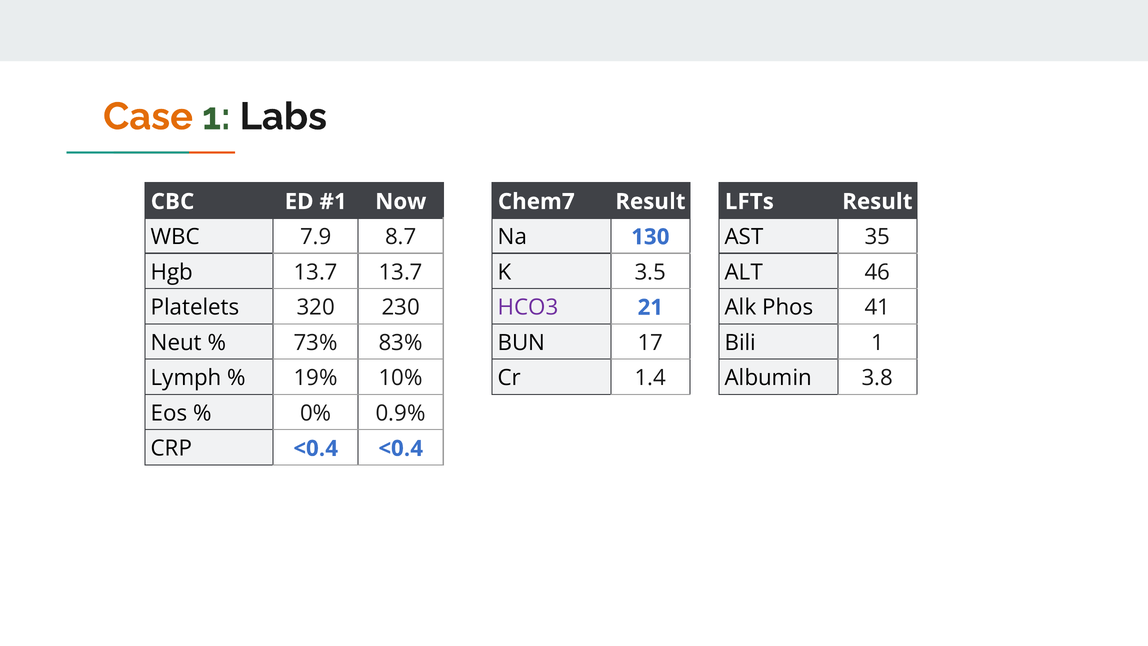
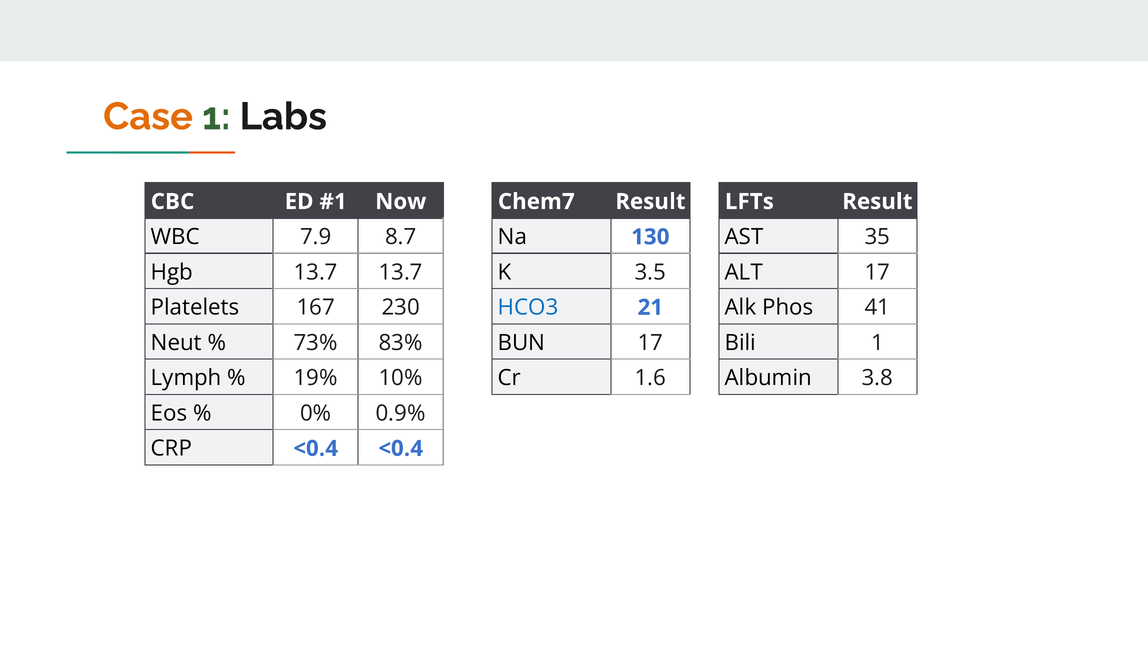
ALT 46: 46 -> 17
320: 320 -> 167
HCO3 colour: purple -> blue
1.4: 1.4 -> 1.6
